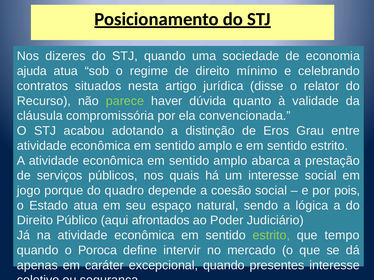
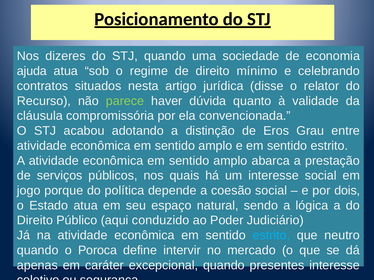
quadro: quadro -> política
pois: pois -> dois
afrontados: afrontados -> conduzido
estrito at (271, 236) colour: light green -> light blue
tempo: tempo -> neutro
